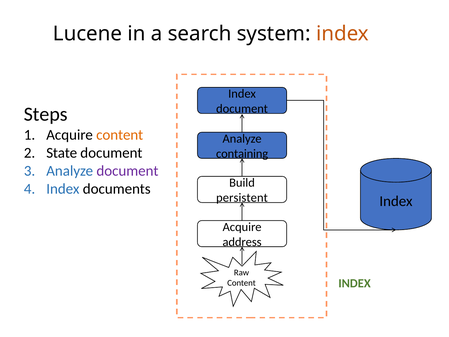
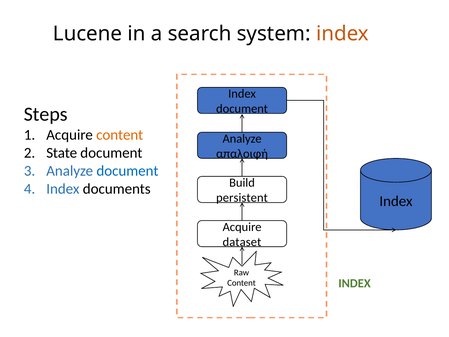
containing: containing -> απαλοιφή
document at (127, 171) colour: purple -> blue
address: address -> dataset
